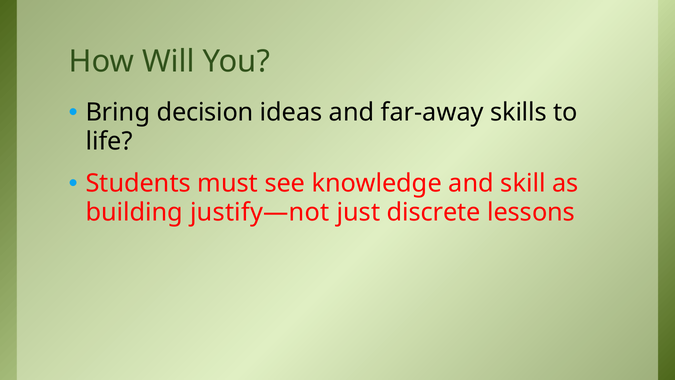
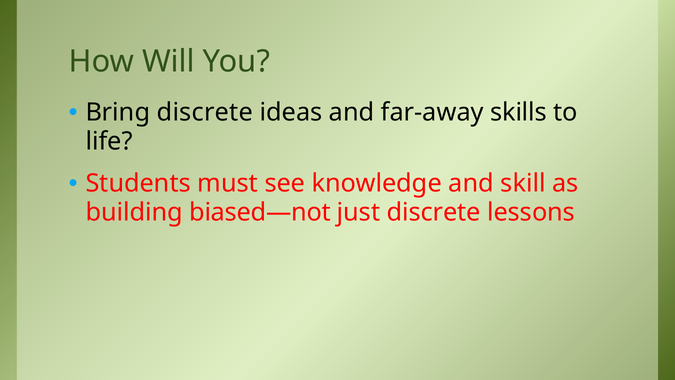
Bring decision: decision -> discrete
justify—not: justify—not -> biased—not
